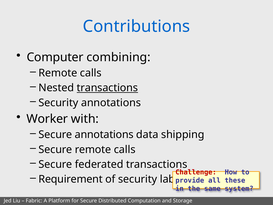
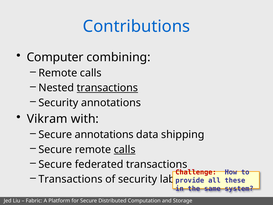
Worker: Worker -> Vikram
calls at (125, 149) underline: none -> present
Requirement at (71, 179): Requirement -> Transactions
